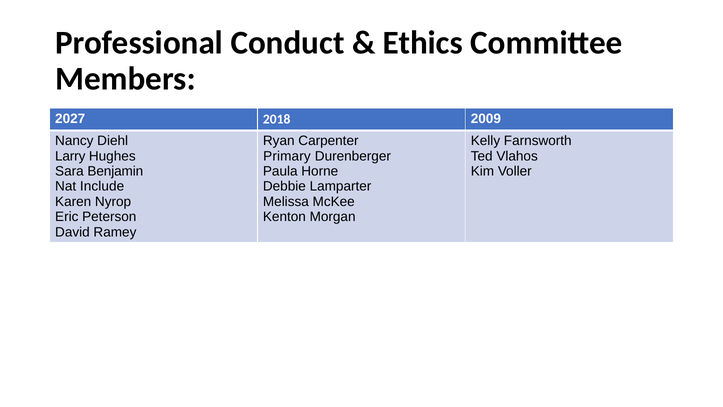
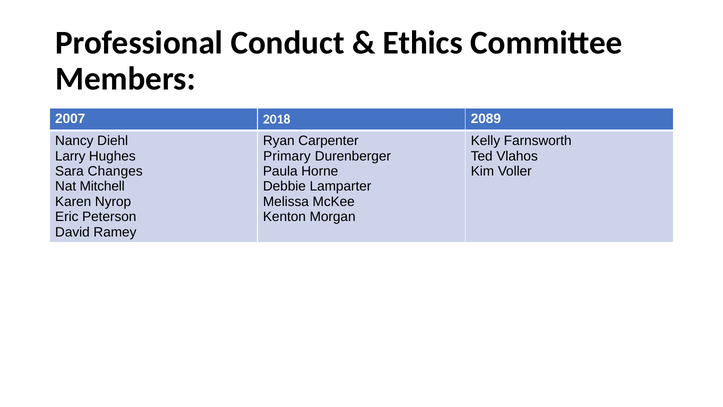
2027: 2027 -> 2007
2009: 2009 -> 2089
Benjamin: Benjamin -> Changes
Include: Include -> Mitchell
